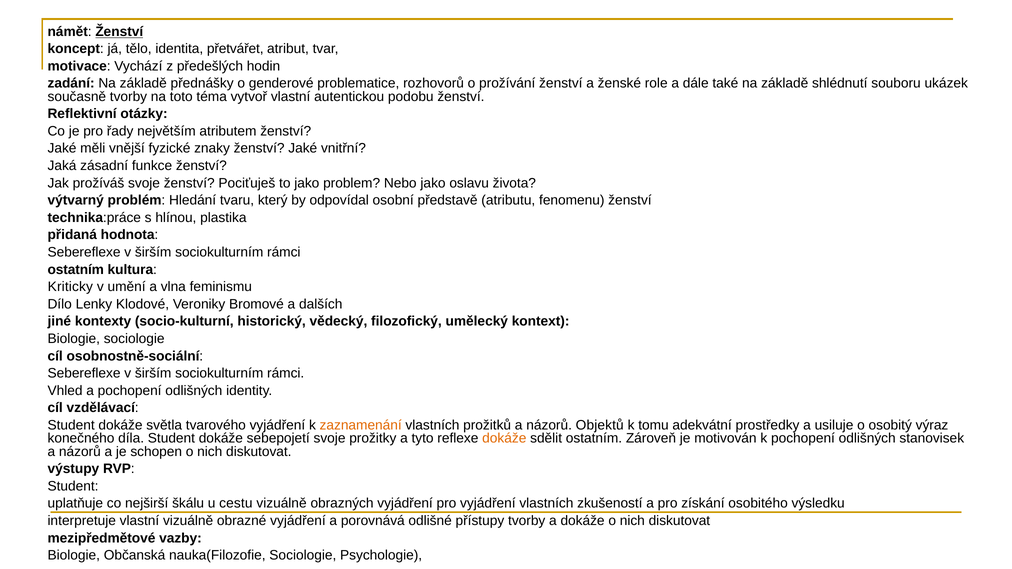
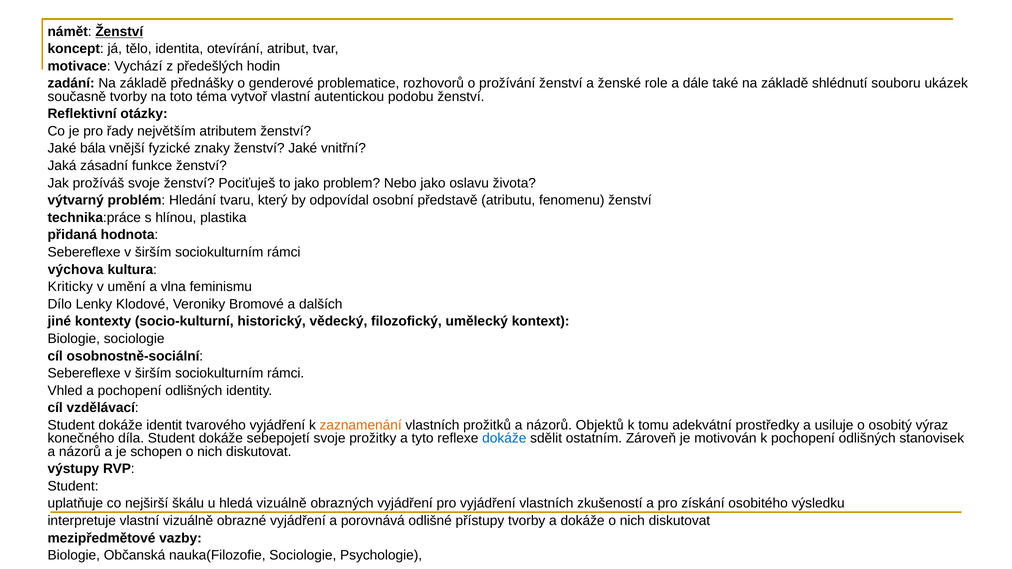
přetvářet: přetvářet -> otevírání
měli: měli -> bála
ostatním at (76, 270): ostatním -> výchova
světla: světla -> identit
dokáže at (504, 439) colour: orange -> blue
cestu: cestu -> hledá
